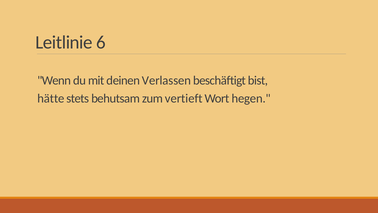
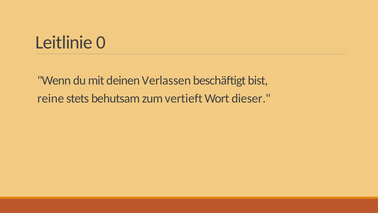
6: 6 -> 0
hätte: hätte -> reine
hegen: hegen -> dieser
